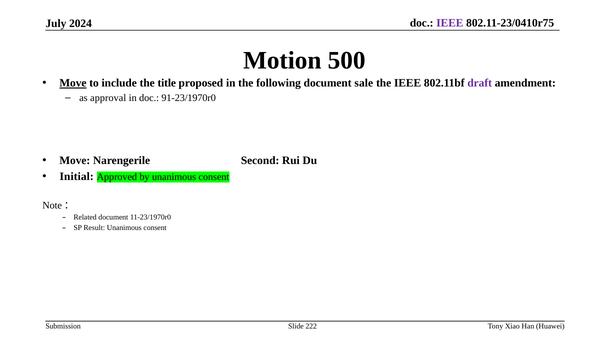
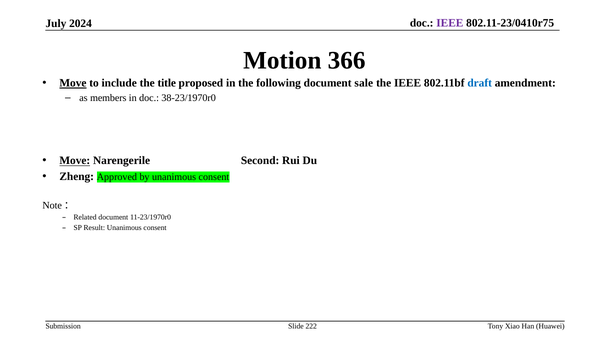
500: 500 -> 366
draft colour: purple -> blue
approval: approval -> members
91-23/1970r0: 91-23/1970r0 -> 38-23/1970r0
Move at (75, 161) underline: none -> present
Initial: Initial -> Zheng
